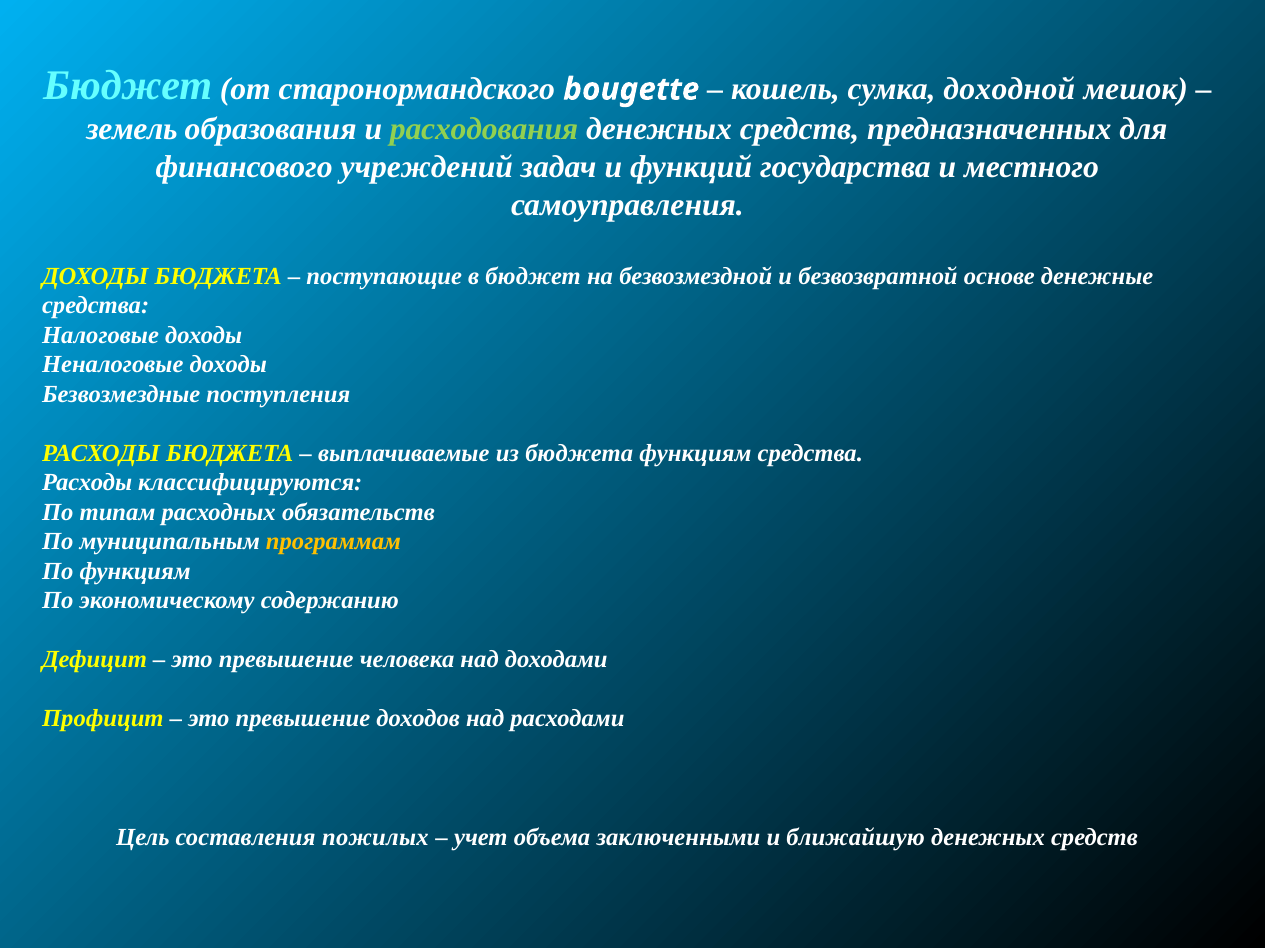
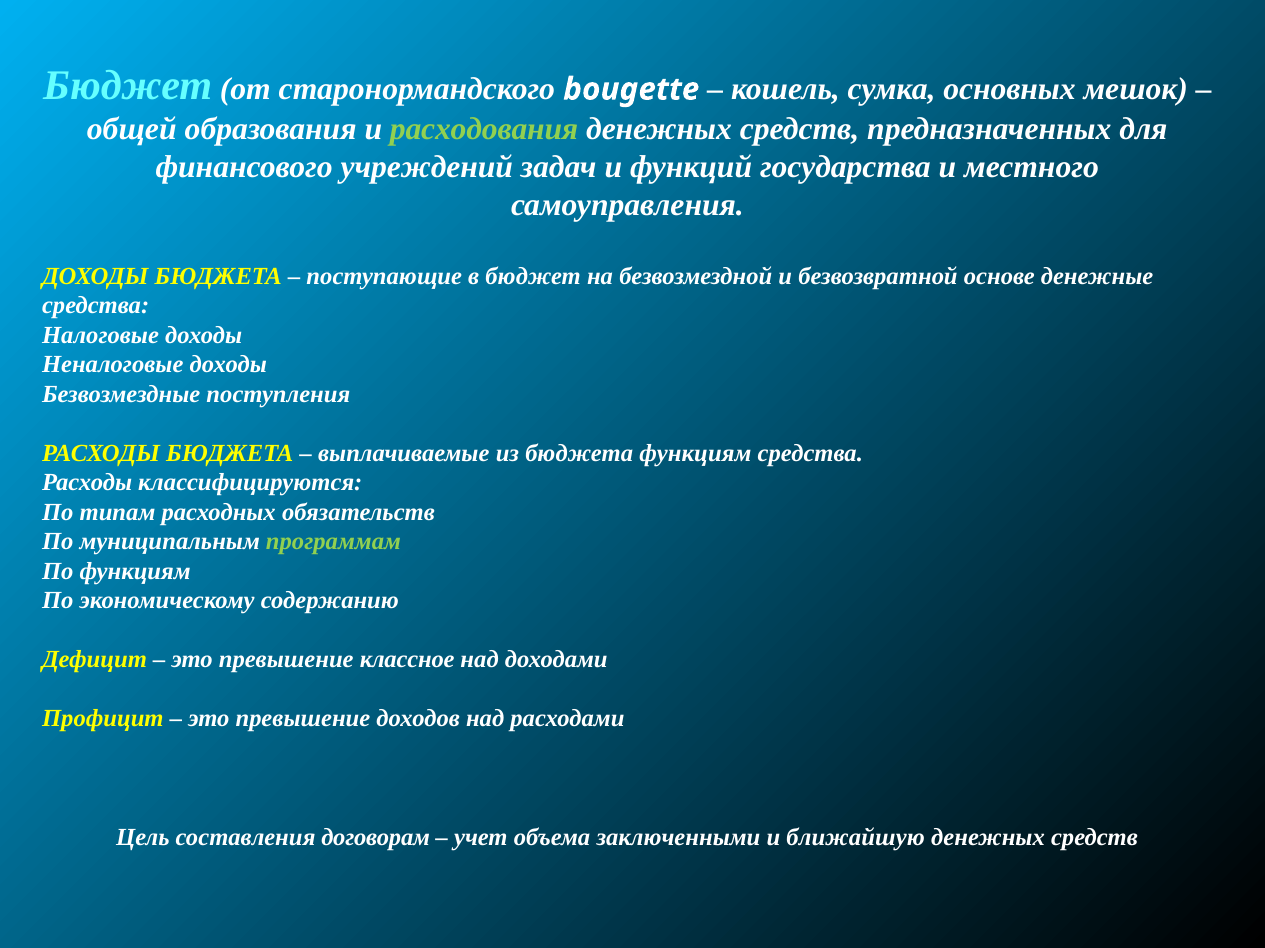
доходной: доходной -> основных
земель: земель -> общей
программам colour: yellow -> light green
человека: человека -> классное
пожилых: пожилых -> договорам
